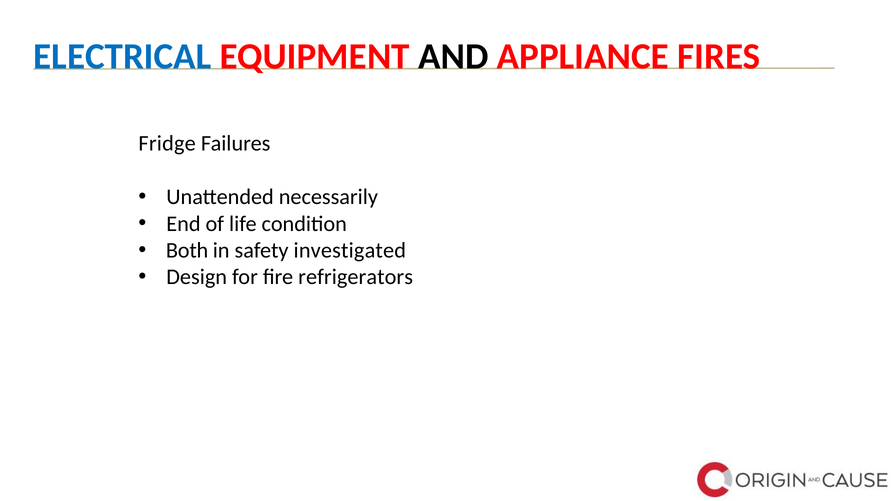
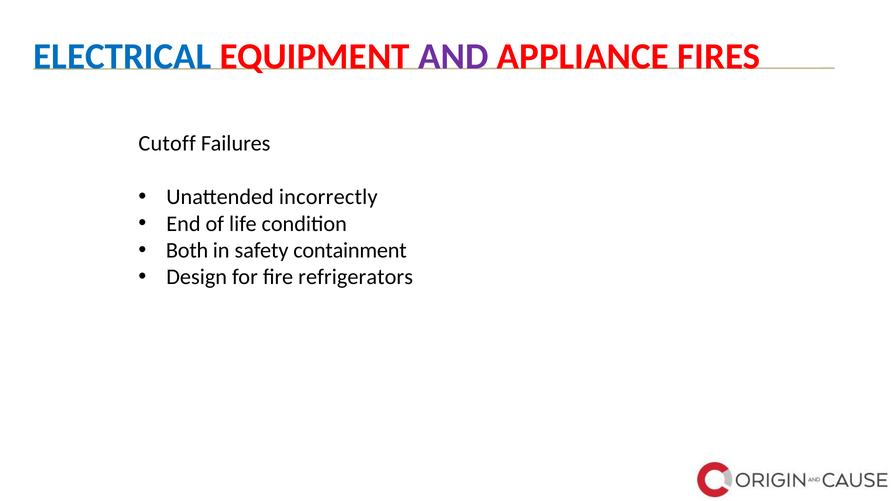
AND colour: black -> purple
Fridge: Fridge -> Cutoff
necessarily: necessarily -> incorrectly
investigated: investigated -> containment
